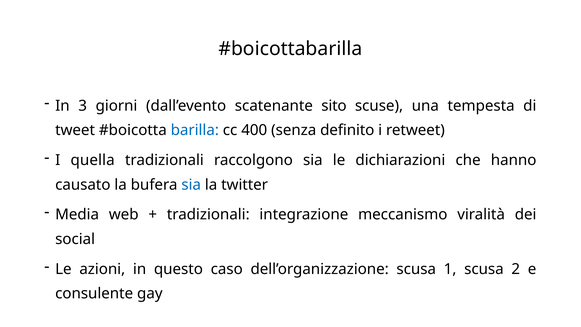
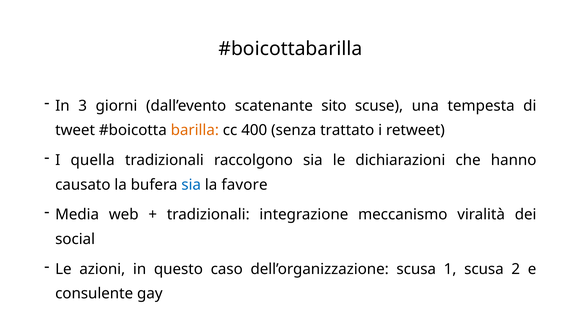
barilla colour: blue -> orange
definito: definito -> trattato
twitter: twitter -> favore
